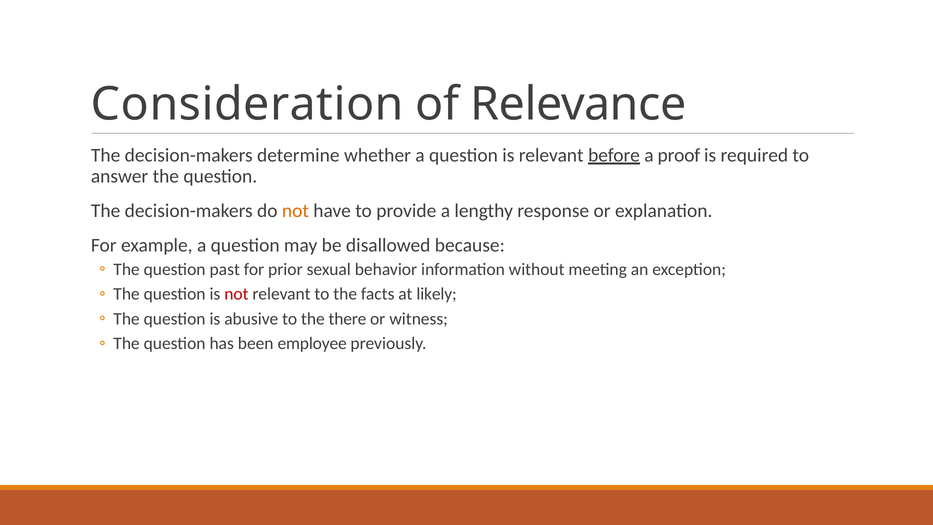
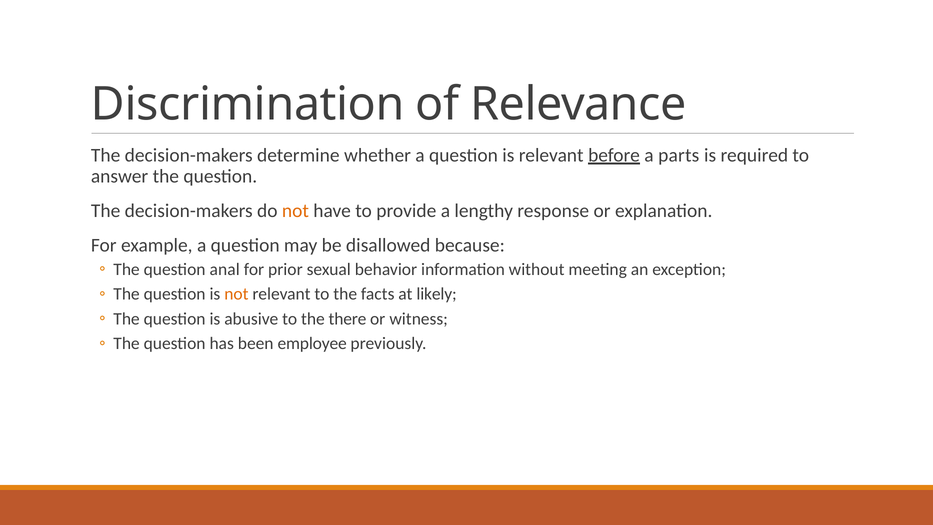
Consideration: Consideration -> Discrimination
proof: proof -> parts
past: past -> anal
not at (236, 294) colour: red -> orange
